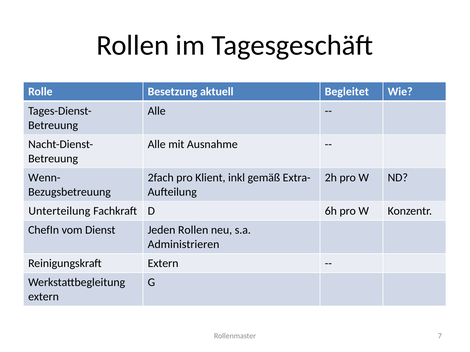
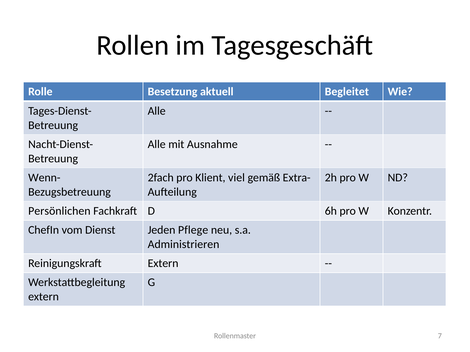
inkl: inkl -> viel
Unterteilung: Unterteilung -> Persönlichen
Jeden Rollen: Rollen -> Pflege
